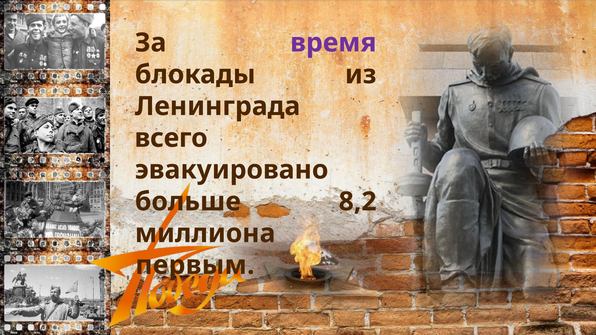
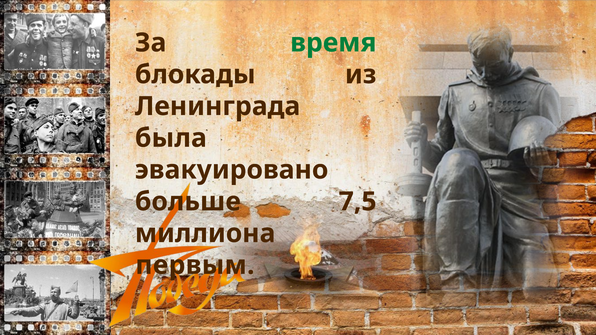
время colour: purple -> green
всего: всего -> была
8,2: 8,2 -> 7,5
